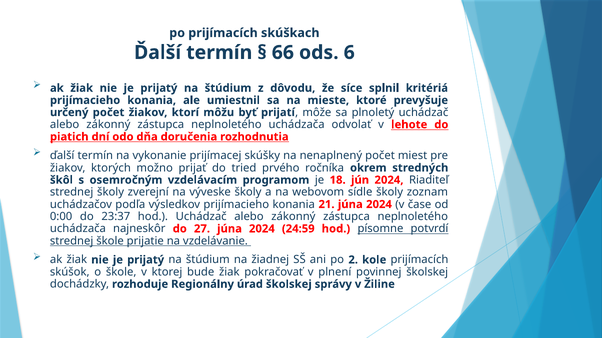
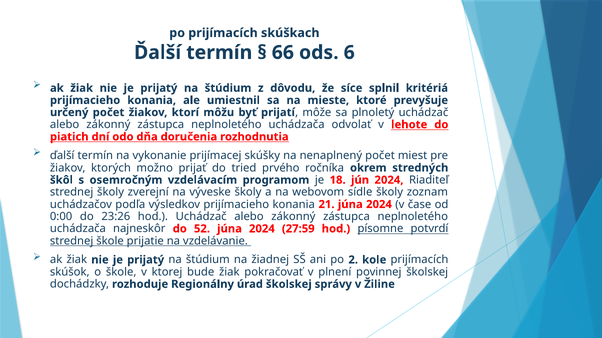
23:37: 23:37 -> 23:26
27: 27 -> 52
24:59: 24:59 -> 27:59
